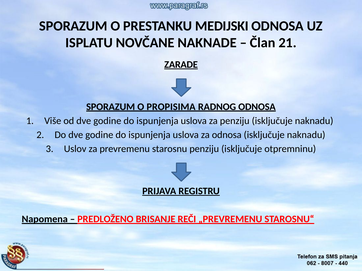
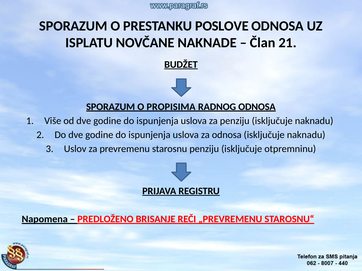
MEDIJSKI: MEDIJSKI -> POSLOVE
ZARADE: ZARADE -> BUDŽET
